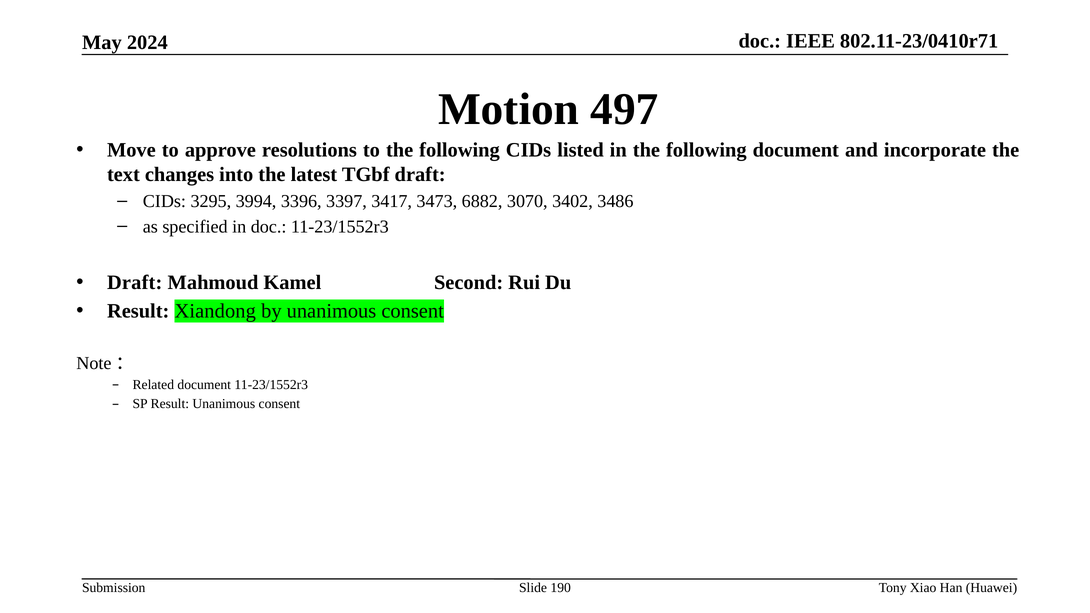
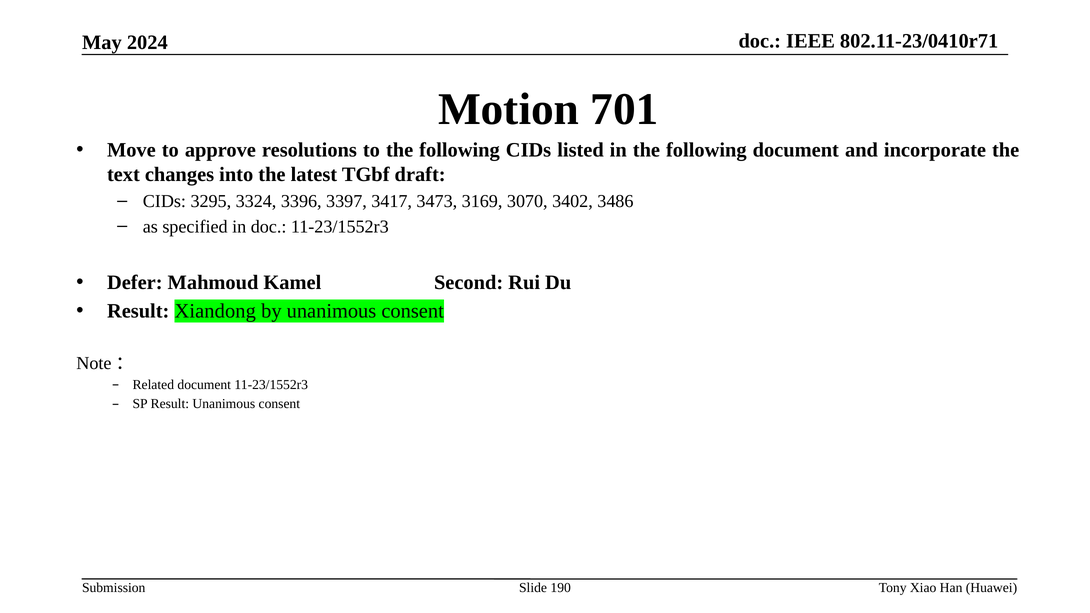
497: 497 -> 701
3994: 3994 -> 3324
6882: 6882 -> 3169
Draft at (135, 283): Draft -> Defer
